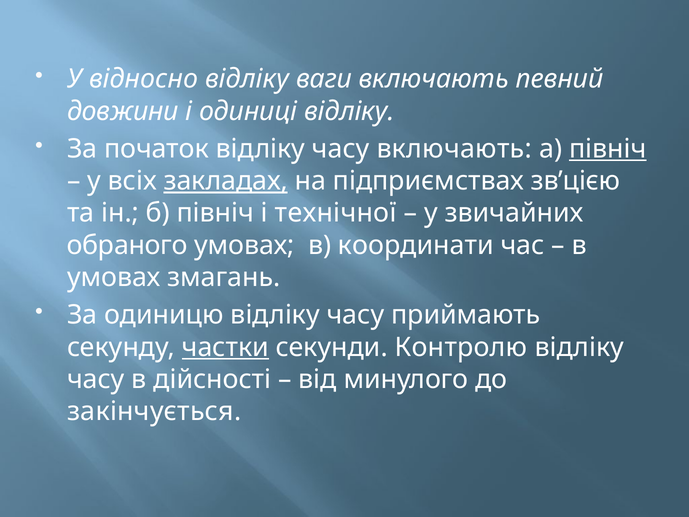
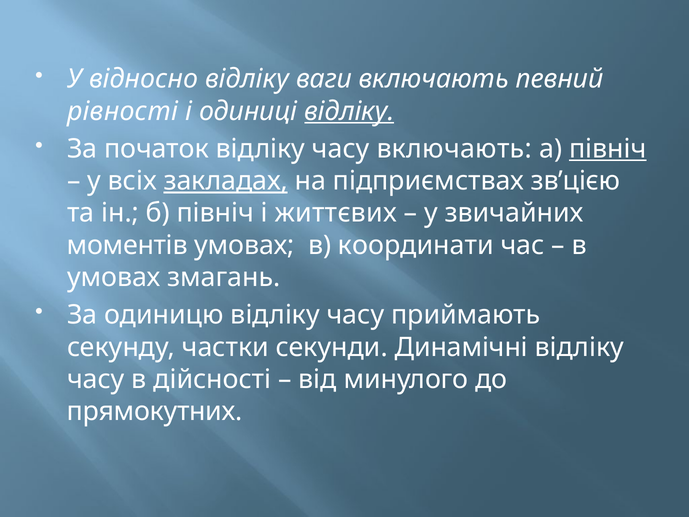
довжини: довжини -> рівності
відліку at (349, 111) underline: none -> present
технічної: технічної -> життєвих
обраного: обраного -> моментів
частки underline: present -> none
Контролю: Контролю -> Динамічні
закінчується: закінчується -> прямокутних
